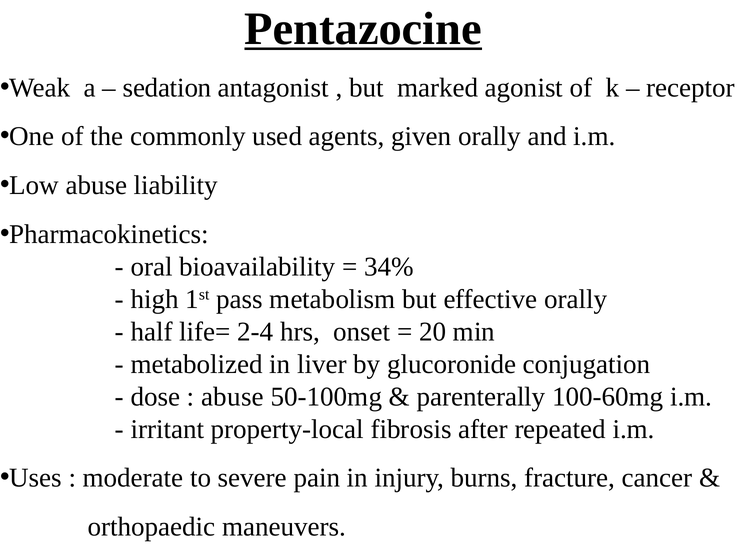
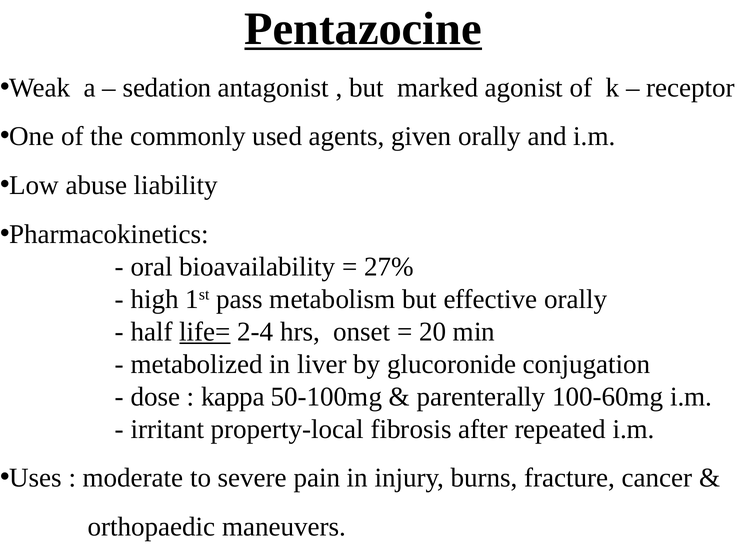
34%: 34% -> 27%
life= underline: none -> present
abuse at (233, 397): abuse -> kappa
